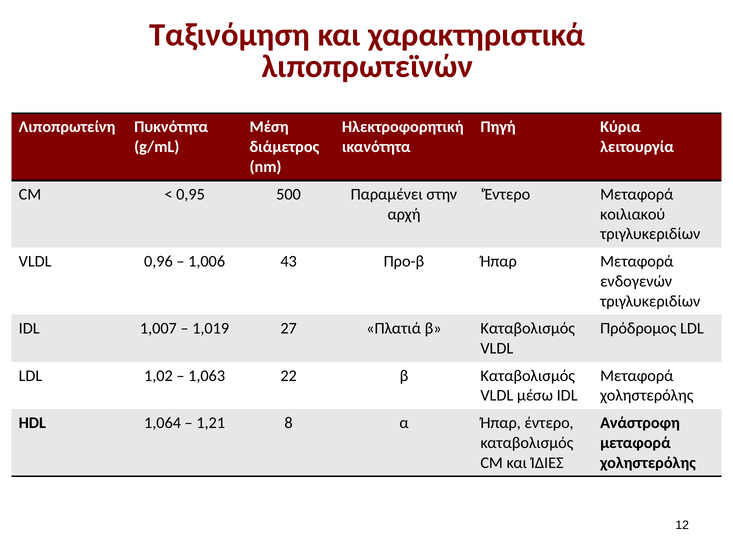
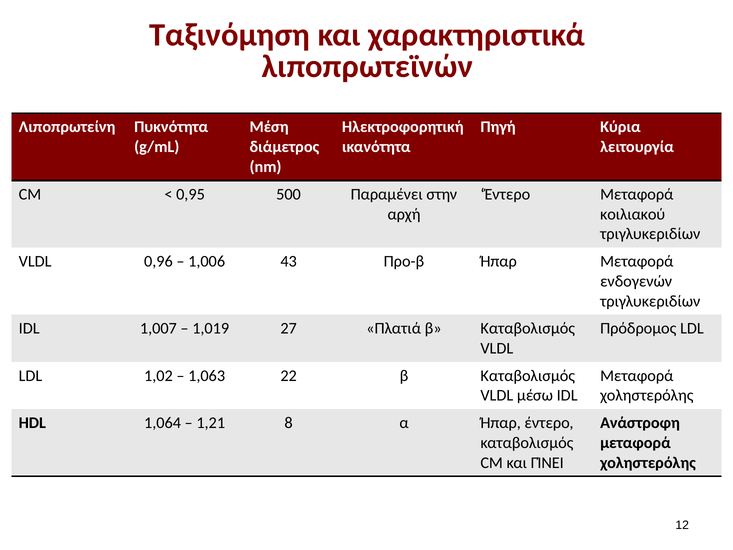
ΊΔΙΕΣ: ΊΔΙΕΣ -> ΓΊΝΕΙ
